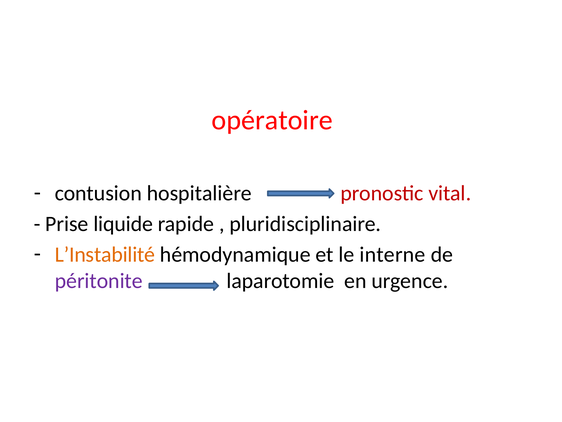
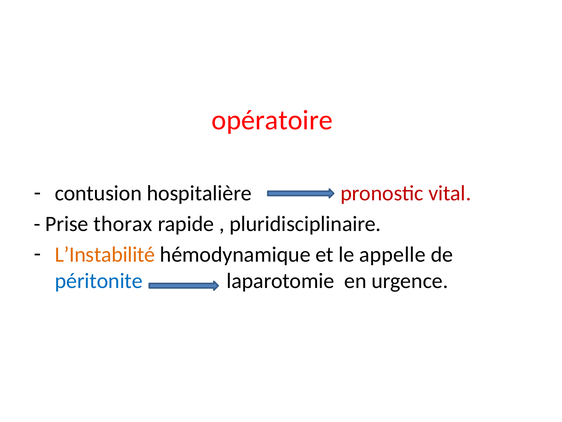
liquide: liquide -> thorax
interne: interne -> appelle
péritonite colour: purple -> blue
